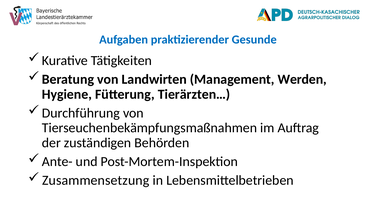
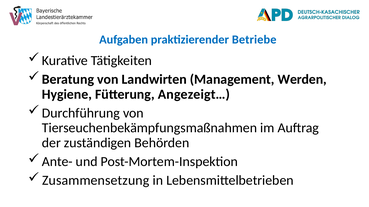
Gesunde: Gesunde -> Betriebe
Tierärzten…: Tierärzten… -> Angezeigt…
